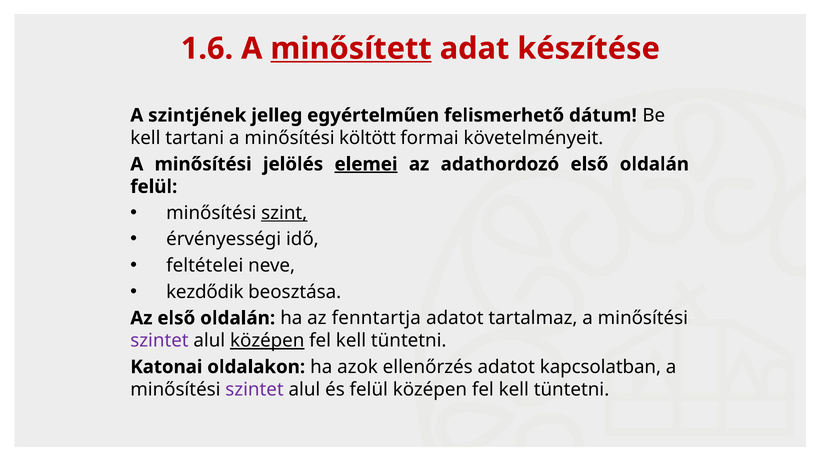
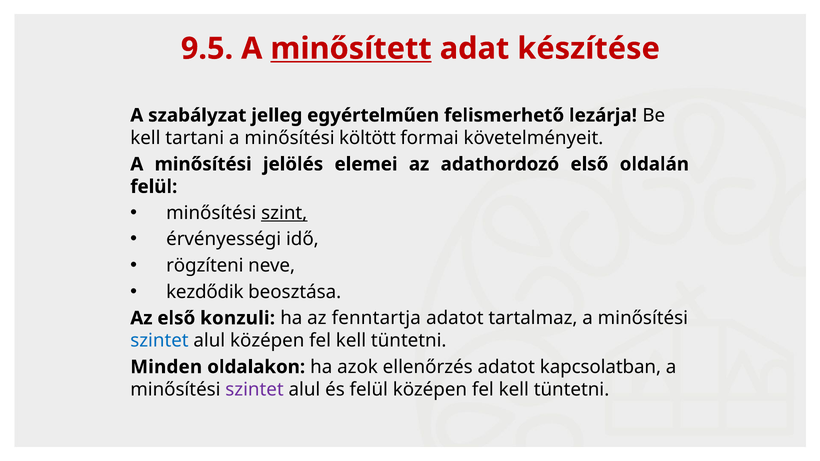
1.6: 1.6 -> 9.5
szintjének: szintjének -> szabályzat
dátum: dátum -> lezárja
elemei underline: present -> none
feltételei: feltételei -> rögzíteni
Az első oldalán: oldalán -> konzuli
szintet at (159, 341) colour: purple -> blue
középen at (267, 341) underline: present -> none
Katonai: Katonai -> Minden
